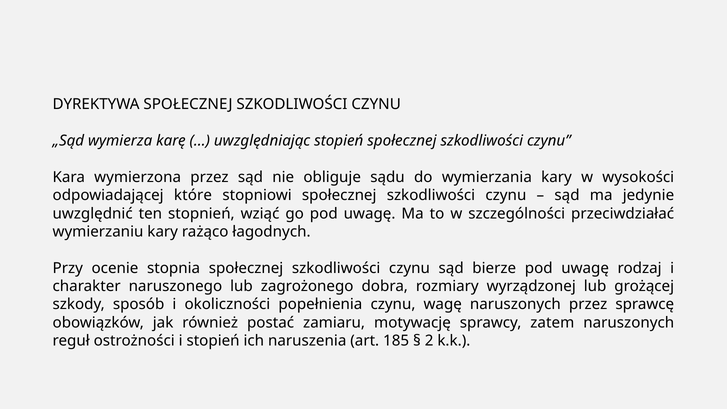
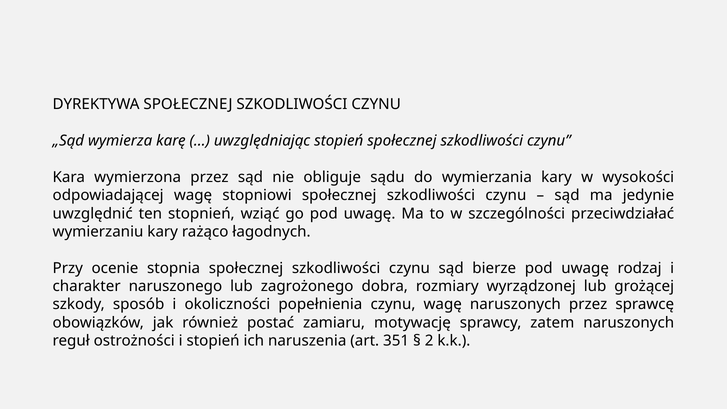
odpowiadającej które: które -> wagę
185: 185 -> 351
